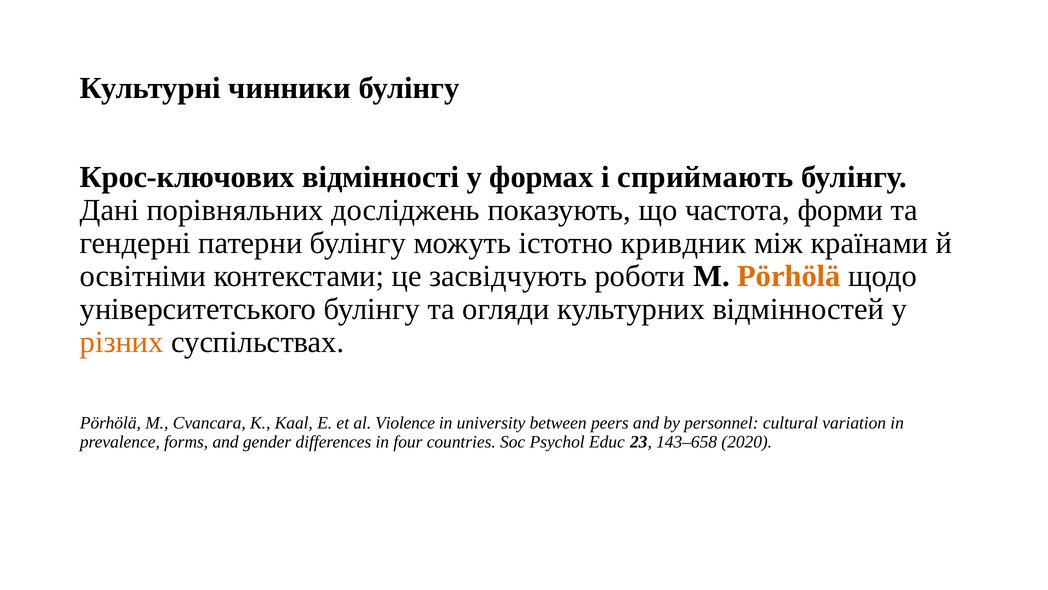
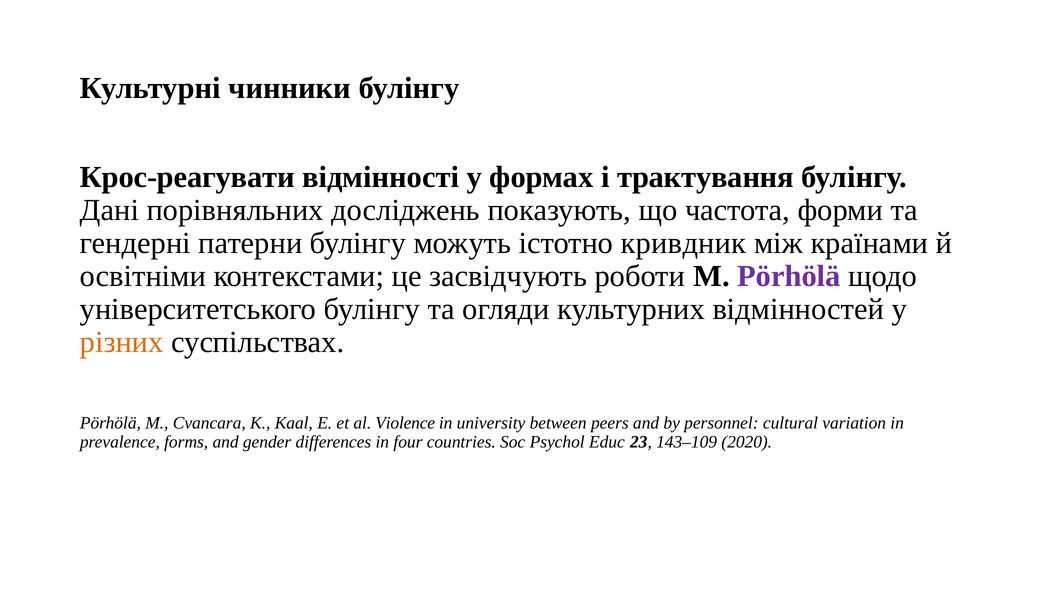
Крос-ключових: Крос-ключових -> Крос-реагувати
сприймають: сприймають -> трактування
Pörhölä at (789, 276) colour: orange -> purple
143–658: 143–658 -> 143–109
